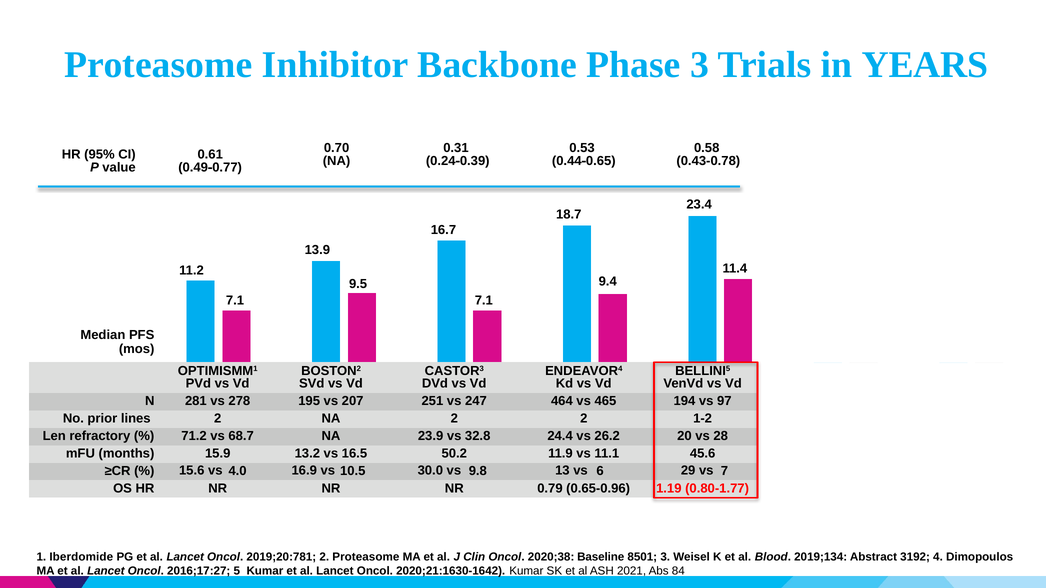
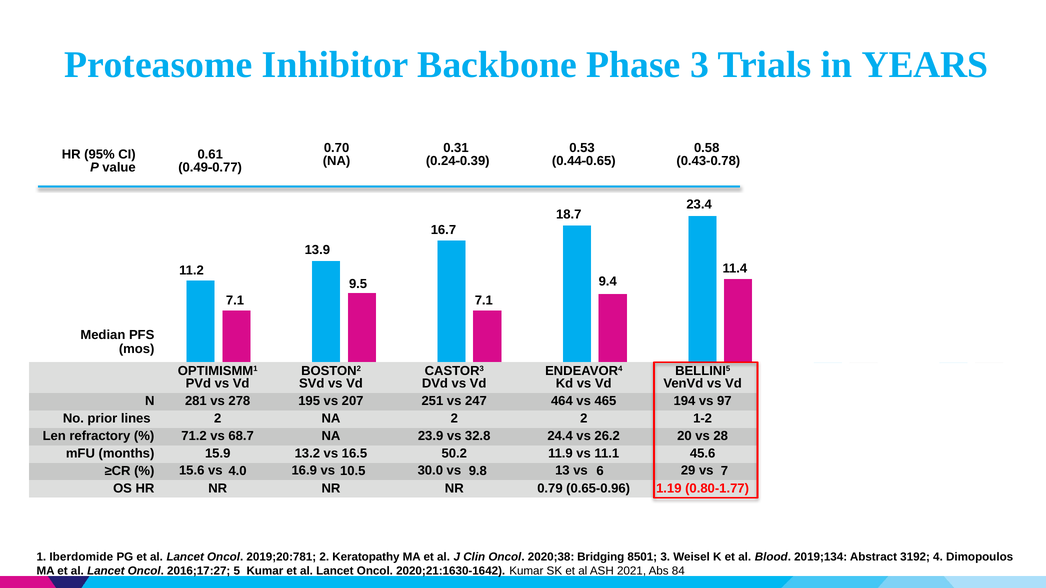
2 Proteasome: Proteasome -> Keratopathy
Baseline: Baseline -> Bridging
